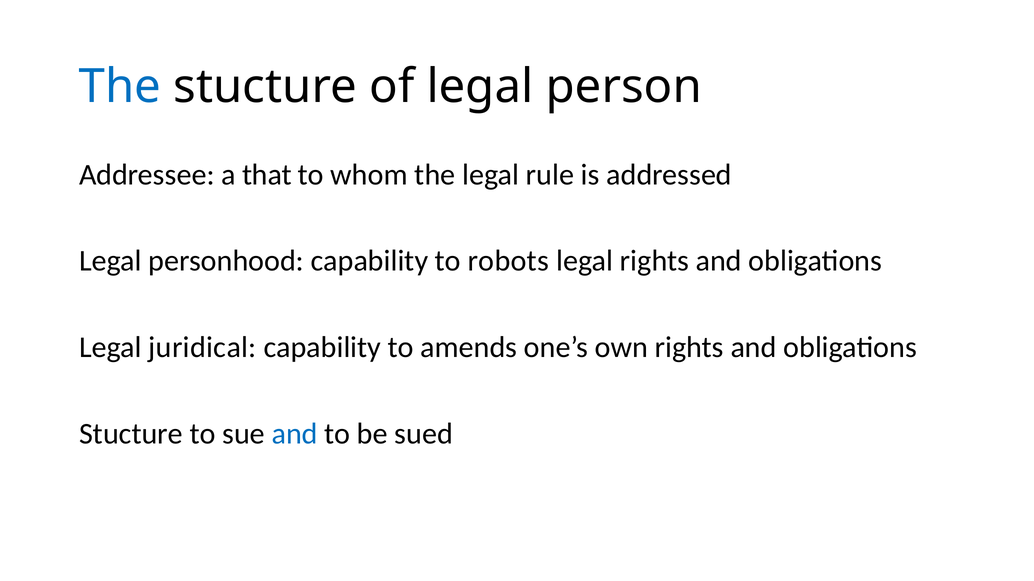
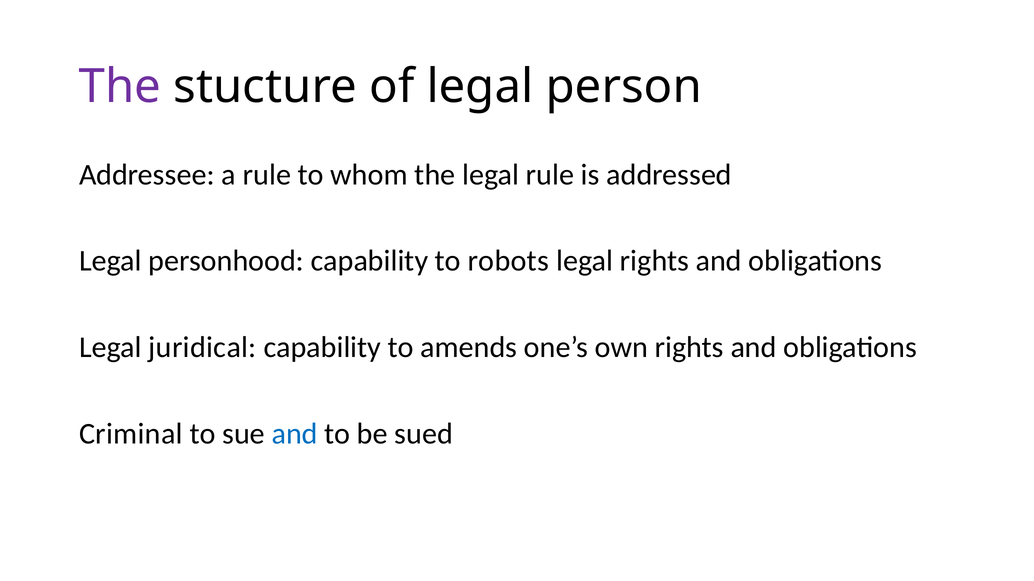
The at (120, 87) colour: blue -> purple
a that: that -> rule
Stucture at (131, 434): Stucture -> Criminal
